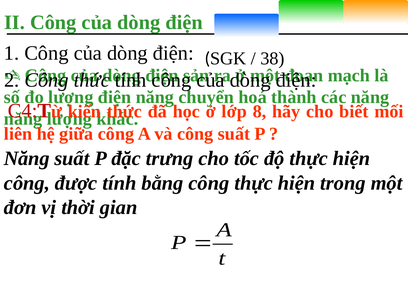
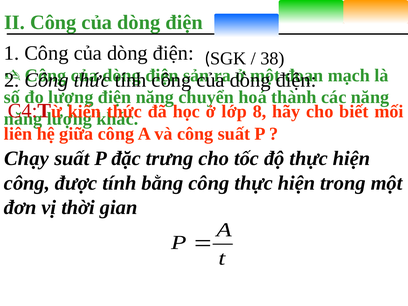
Năng at (27, 158): Năng -> Chạy
